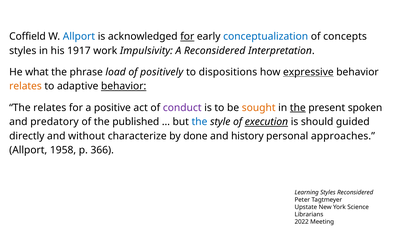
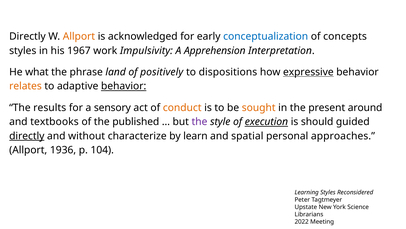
Coffield at (27, 36): Coffield -> Directly
Allport at (79, 36) colour: blue -> orange
for at (187, 36) underline: present -> none
1917: 1917 -> 1967
A Reconsidered: Reconsidered -> Apprehension
load: load -> land
The relates: relates -> results
positive: positive -> sensory
conduct colour: purple -> orange
the at (298, 107) underline: present -> none
spoken: spoken -> around
predatory: predatory -> textbooks
the at (200, 122) colour: blue -> purple
directly at (27, 136) underline: none -> present
done: done -> learn
history: history -> spatial
1958: 1958 -> 1936
366: 366 -> 104
